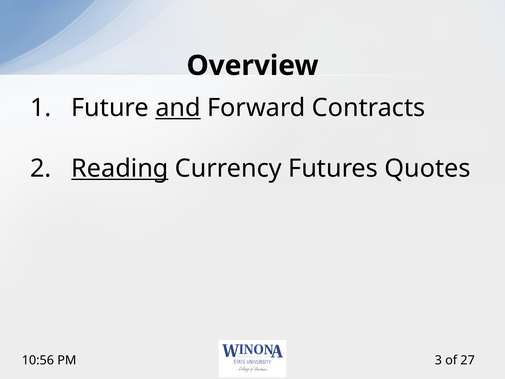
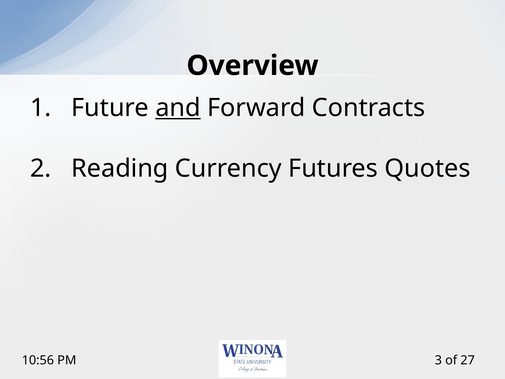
Reading underline: present -> none
